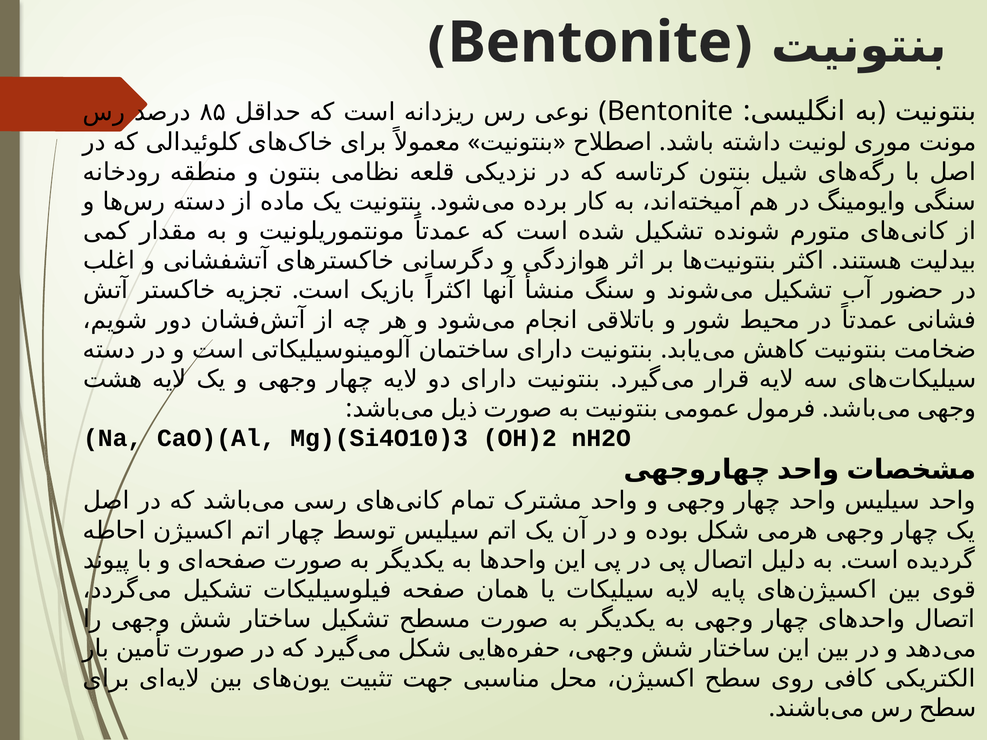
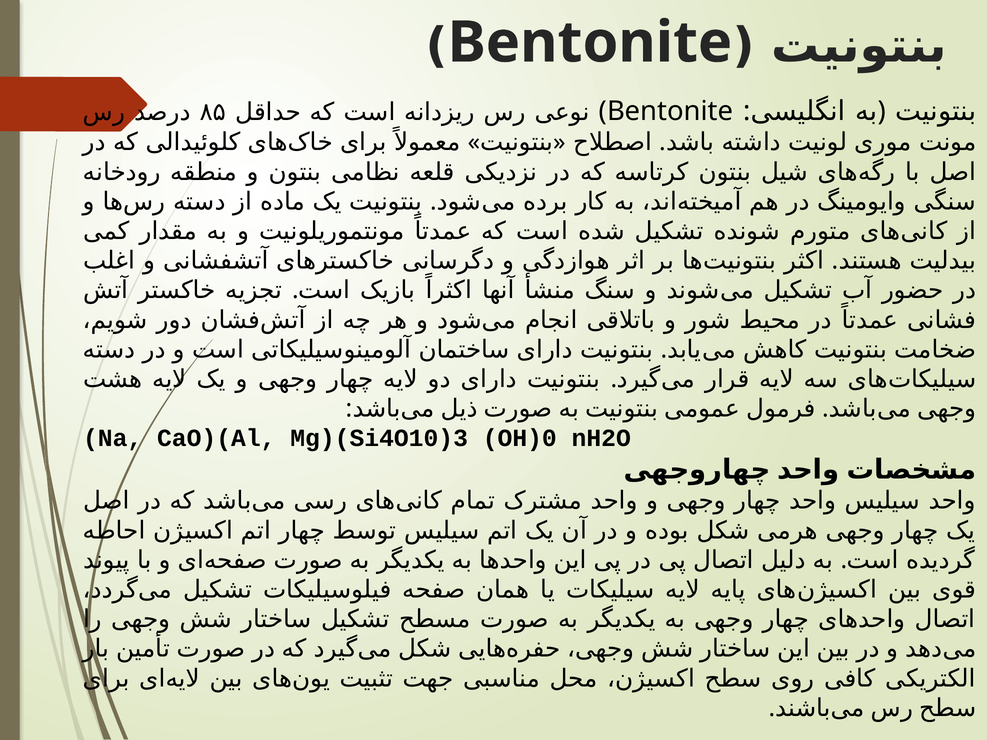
OH)2: OH)2 -> OH)0
